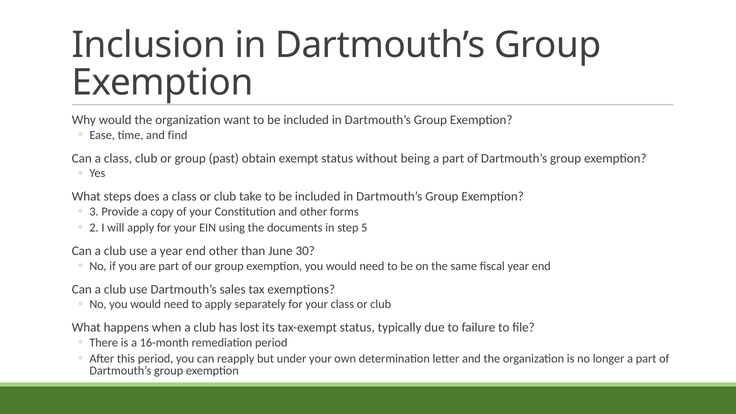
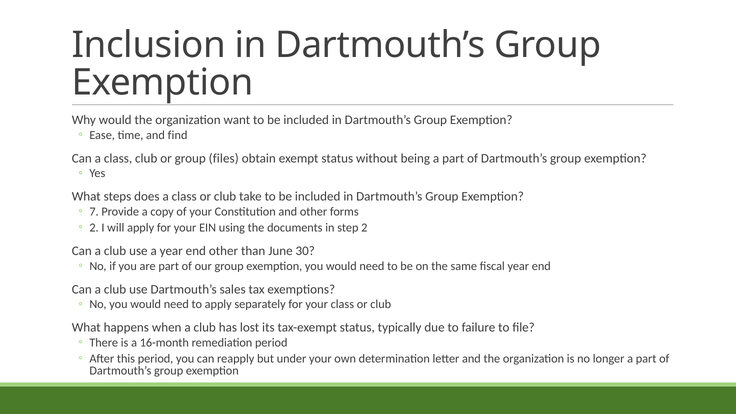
past: past -> files
3: 3 -> 7
step 5: 5 -> 2
